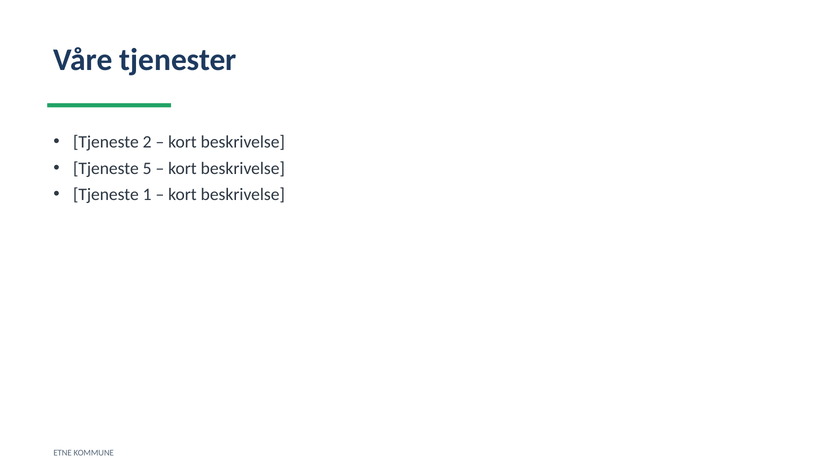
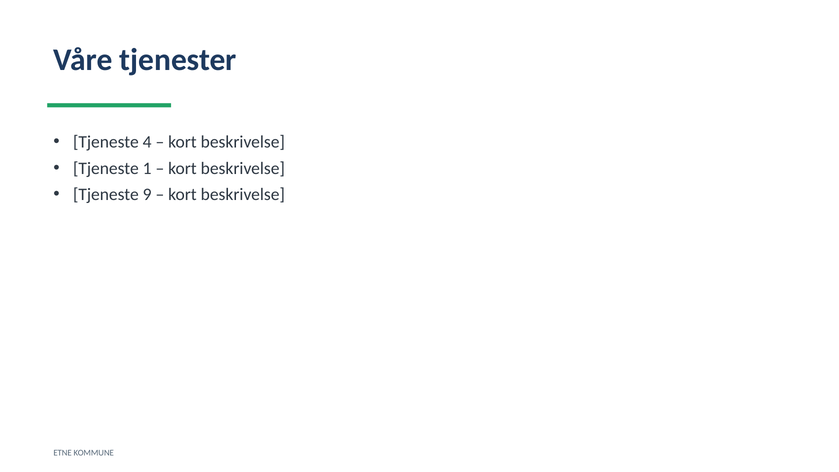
2: 2 -> 4
5: 5 -> 1
1: 1 -> 9
